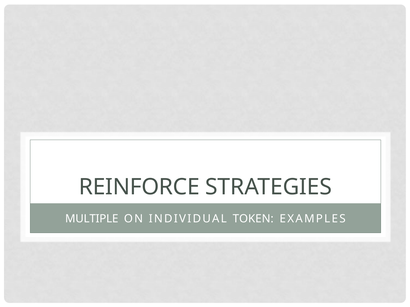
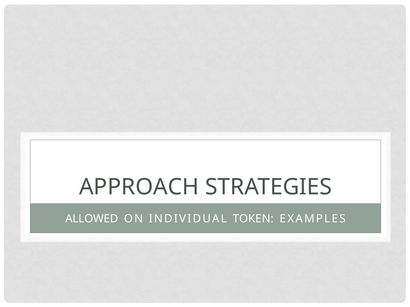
REINFORCE: REINFORCE -> APPROACH
MULTIPLE: MULTIPLE -> ALLOWED
